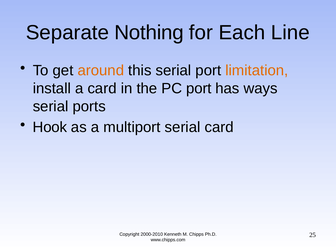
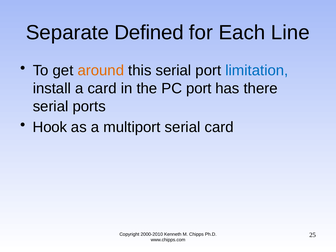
Nothing: Nothing -> Defined
limitation colour: orange -> blue
ways: ways -> there
